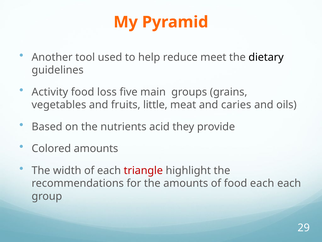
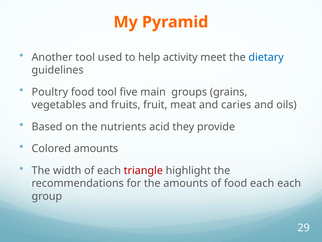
reduce: reduce -> activity
dietary colour: black -> blue
Activity: Activity -> Poultry
food loss: loss -> tool
little: little -> fruit
